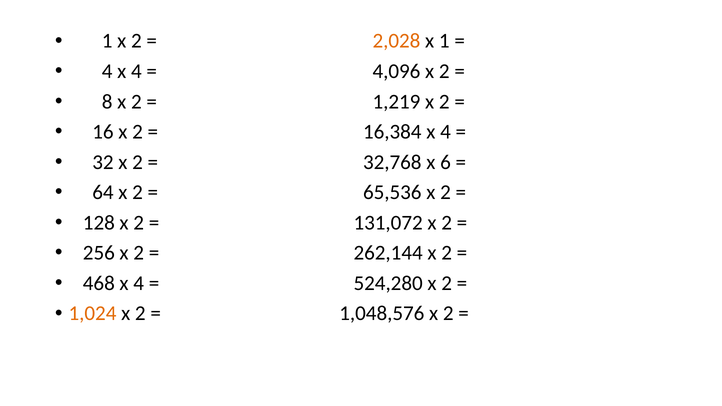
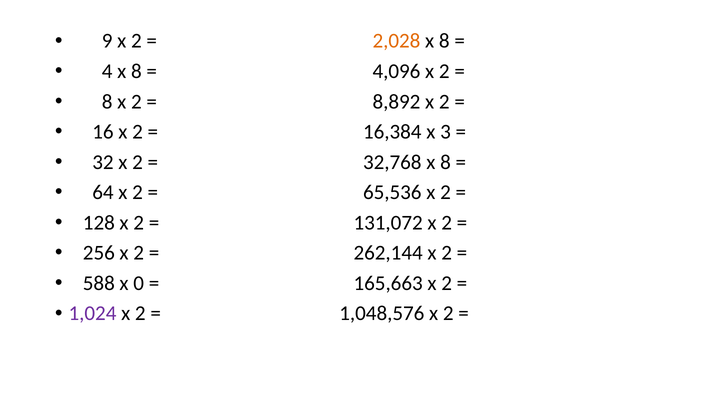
1 at (107, 41): 1 -> 9
1 at (444, 41): 1 -> 8
4 x 4: 4 -> 8
1,219: 1,219 -> 8,892
16,384 x 4: 4 -> 3
32,768 x 6: 6 -> 8
468: 468 -> 588
4 at (139, 283): 4 -> 0
524,280: 524,280 -> 165,663
1,024 colour: orange -> purple
